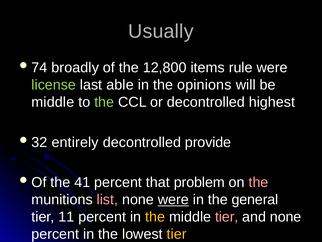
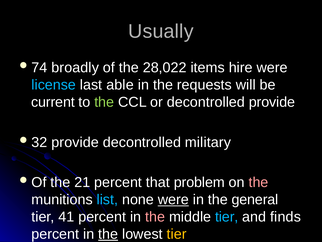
12,800: 12,800 -> 28,022
rule: rule -> hire
license colour: light green -> light blue
opinions: opinions -> requests
middle at (53, 102): middle -> current
decontrolled highest: highest -> provide
entirely at (75, 142): entirely -> provide
provide: provide -> military
41: 41 -> 21
list colour: pink -> light blue
11: 11 -> 41
the at (155, 216) colour: yellow -> pink
tier at (227, 216) colour: pink -> light blue
and none: none -> finds
the at (108, 234) underline: none -> present
